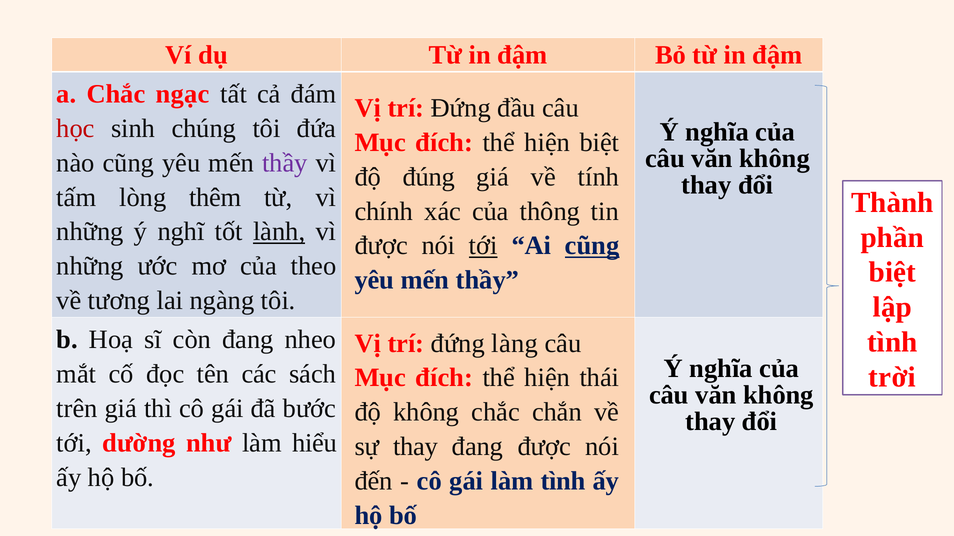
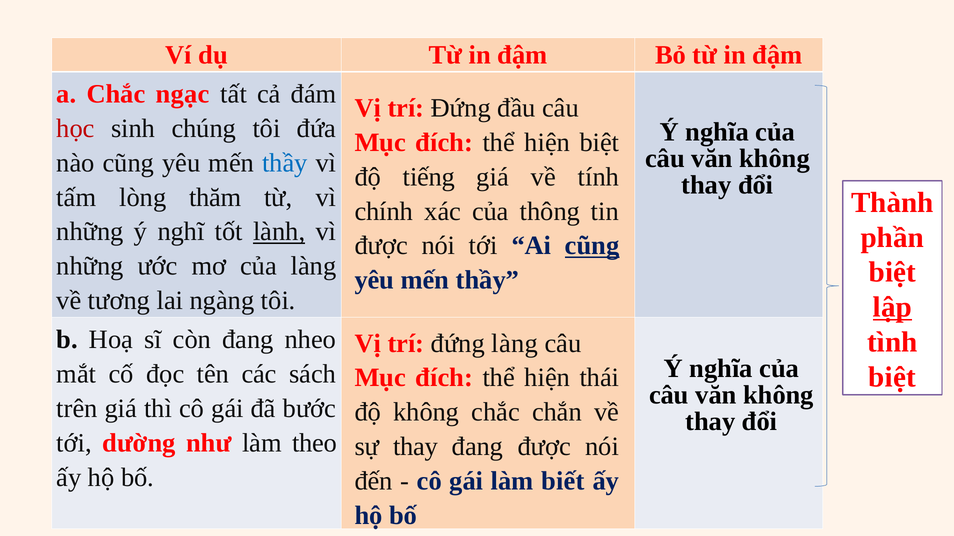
thầy at (285, 163) colour: purple -> blue
đúng: đúng -> tiếng
thêm: thêm -> thăm
tới at (483, 246) underline: present -> none
của theo: theo -> làng
lập underline: none -> present
trời at (892, 378): trời -> biệt
hiểu: hiểu -> theo
làm tình: tình -> biết
